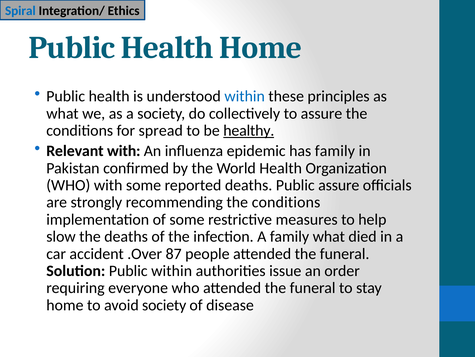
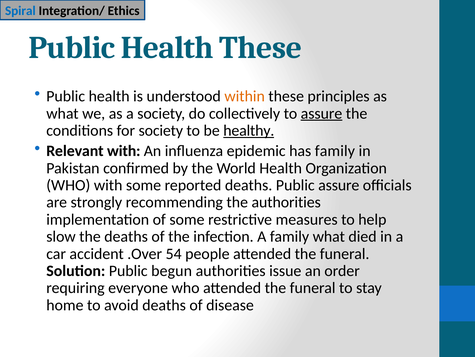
Health Home: Home -> These
within at (245, 96) colour: blue -> orange
assure at (321, 113) underline: none -> present
for spread: spread -> society
recommending the conditions: conditions -> authorities
87: 87 -> 54
Public within: within -> begun
avoid society: society -> deaths
